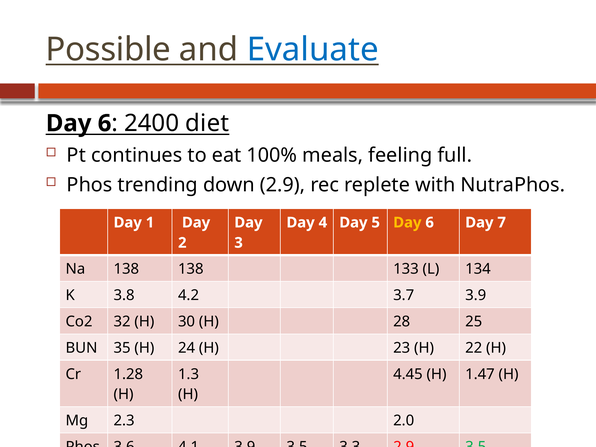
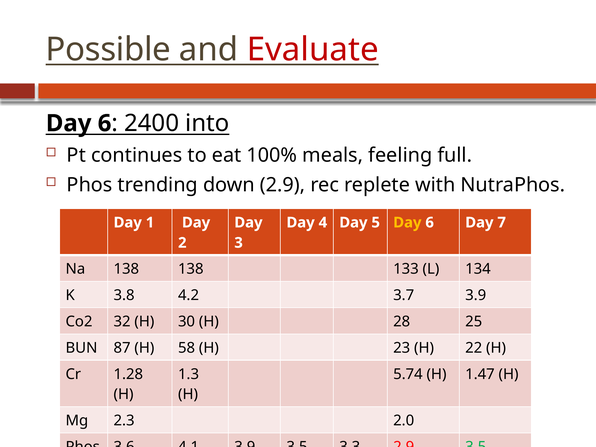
Evaluate colour: blue -> red
diet: diet -> into
35: 35 -> 87
24: 24 -> 58
4.45: 4.45 -> 5.74
